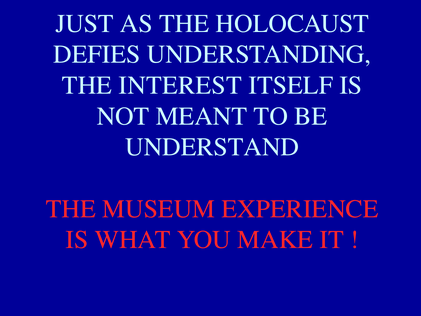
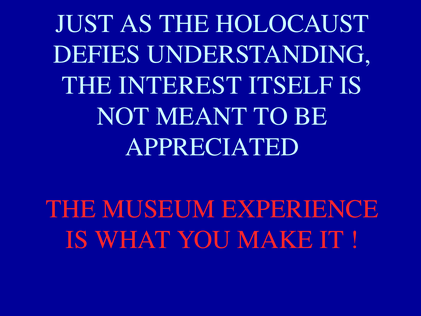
UNDERSTAND: UNDERSTAND -> APPRECIATED
